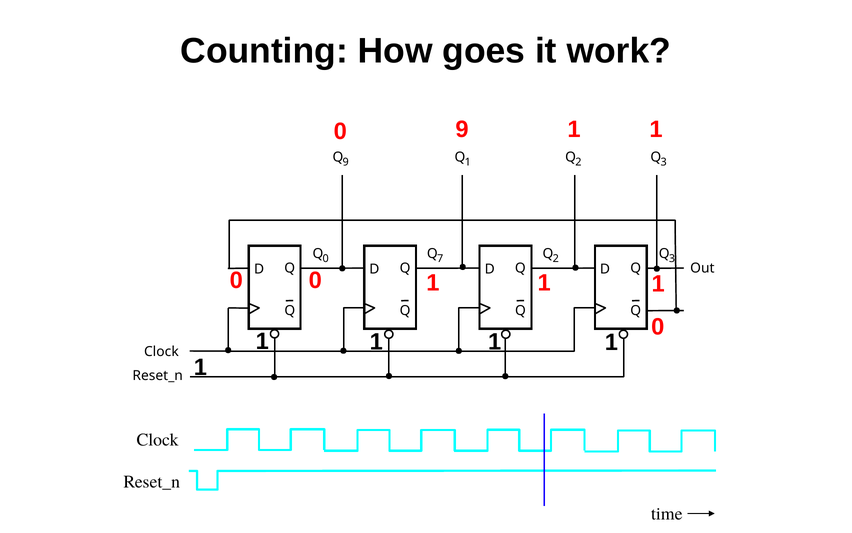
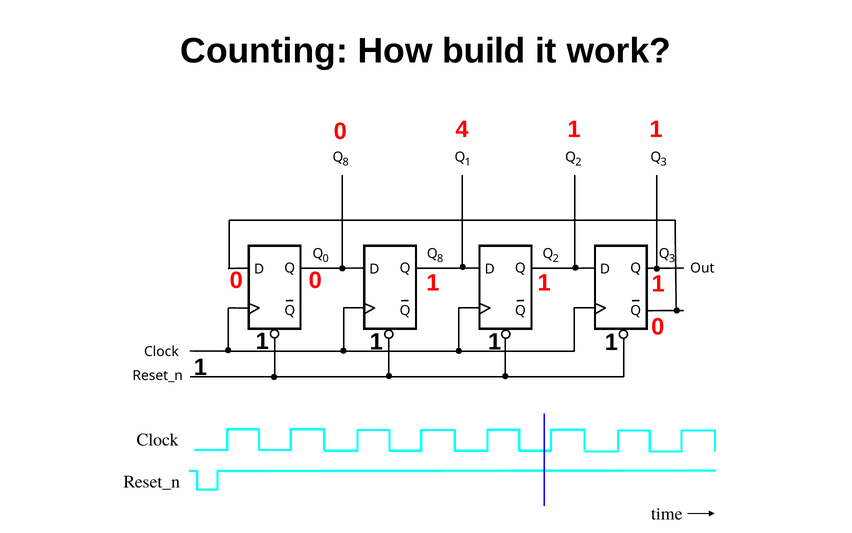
goes: goes -> build
0 9: 9 -> 4
9 at (346, 162): 9 -> 8
0 Q 7: 7 -> 8
